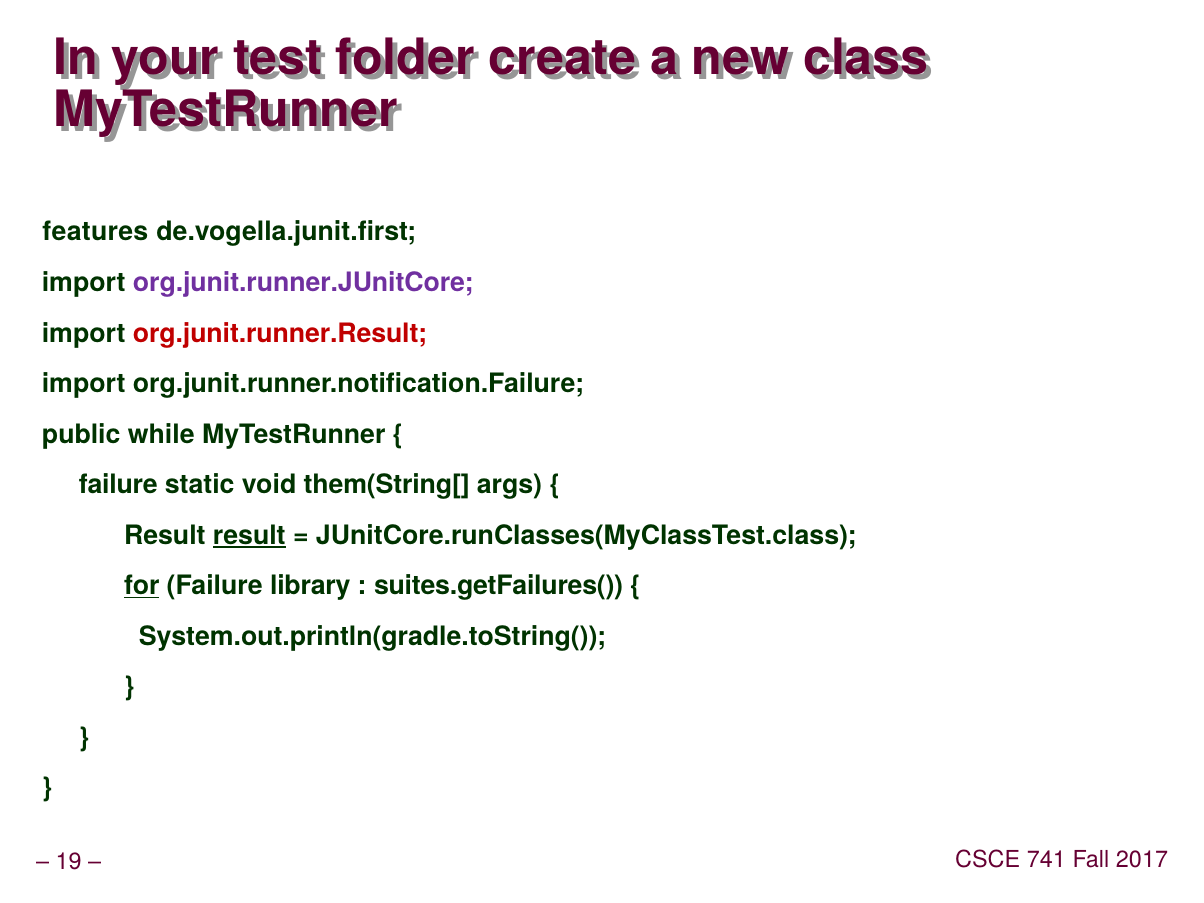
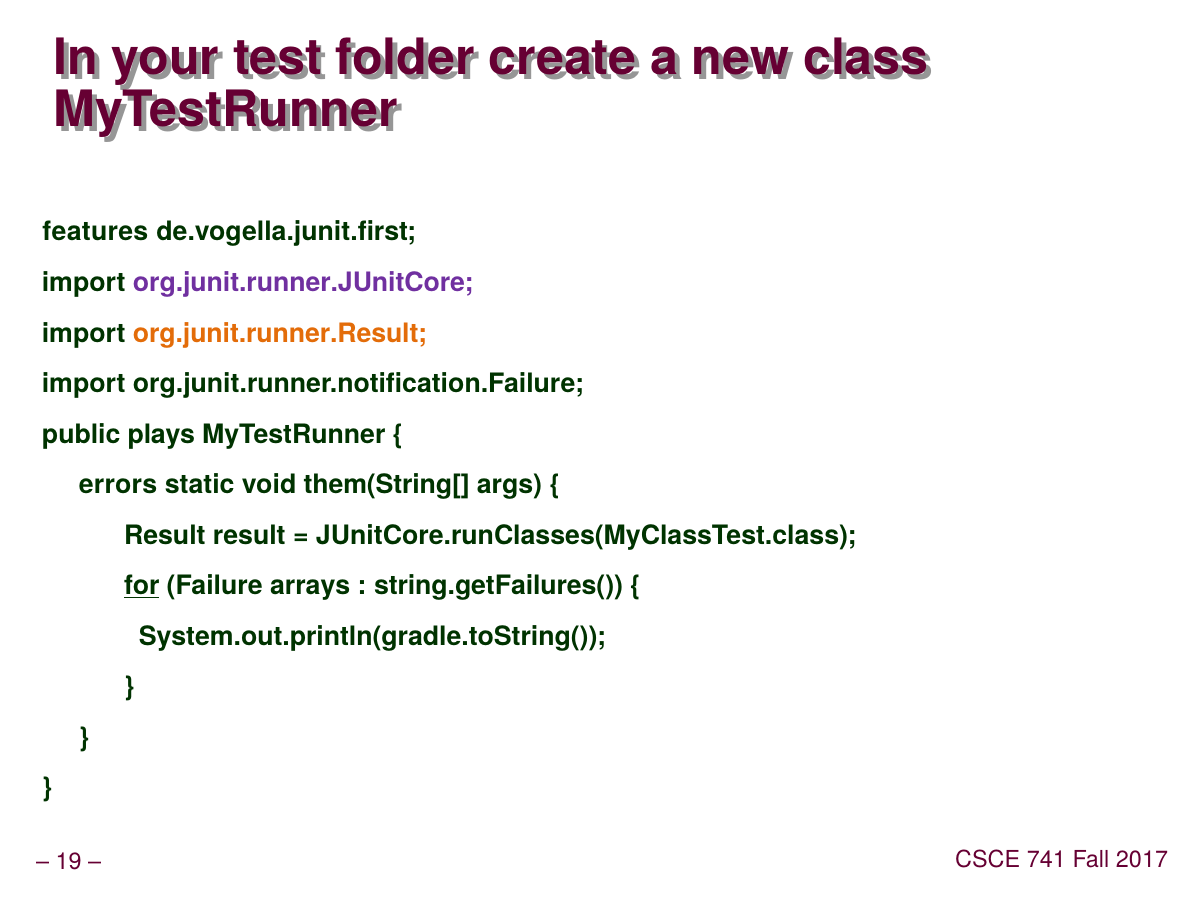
org.junit.runner.Result colour: red -> orange
while: while -> plays
failure at (118, 485): failure -> errors
result at (249, 535) underline: present -> none
library: library -> arrays
suites.getFailures(: suites.getFailures( -> string.getFailures(
